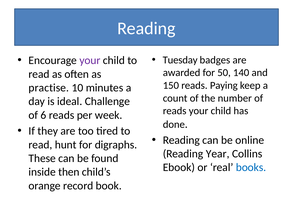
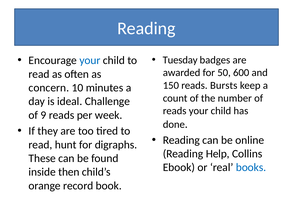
your at (90, 60) colour: purple -> blue
140: 140 -> 600
Paying: Paying -> Bursts
practise: practise -> concern
6: 6 -> 9
Year: Year -> Help
